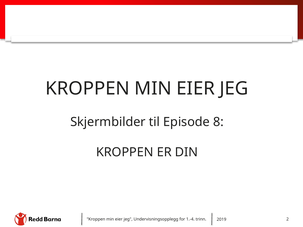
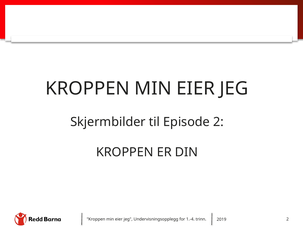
Episode 8: 8 -> 2
